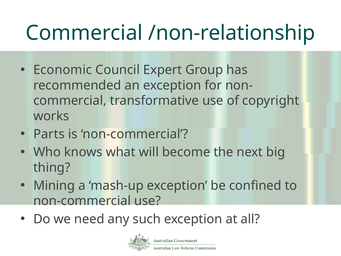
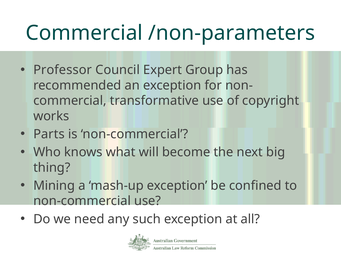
/non-relationship: /non-relationship -> /non-parameters
Economic: Economic -> Professor
